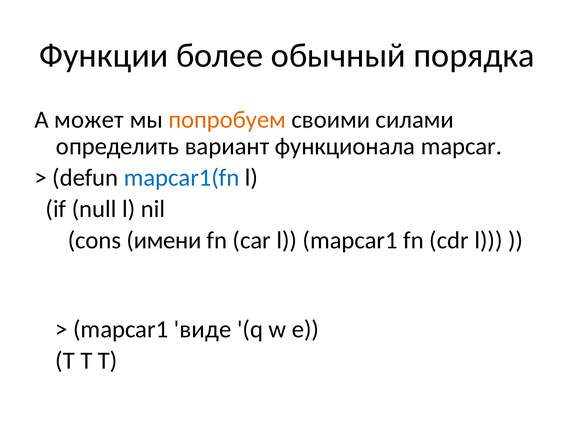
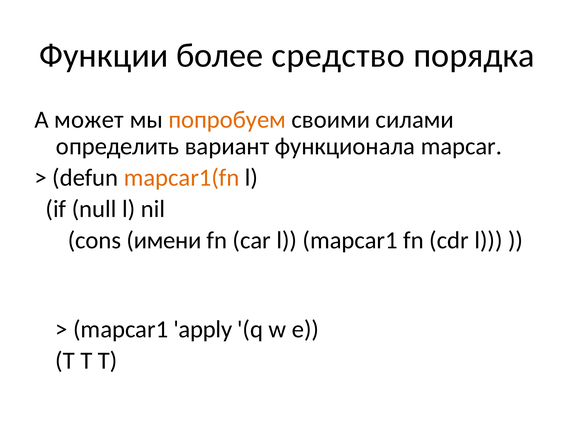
обычный: обычный -> средство
mapcar1(fn colour: blue -> orange
виде: виде -> apply
